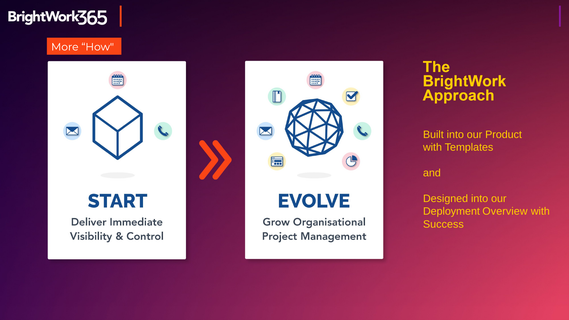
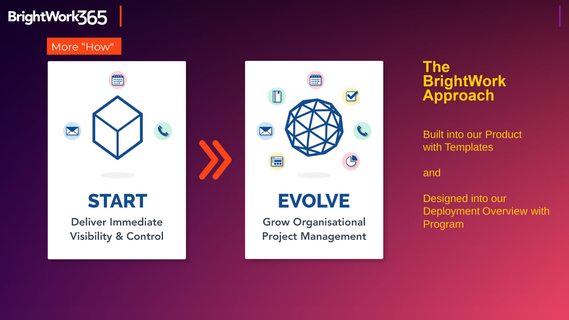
Success: Success -> Program
